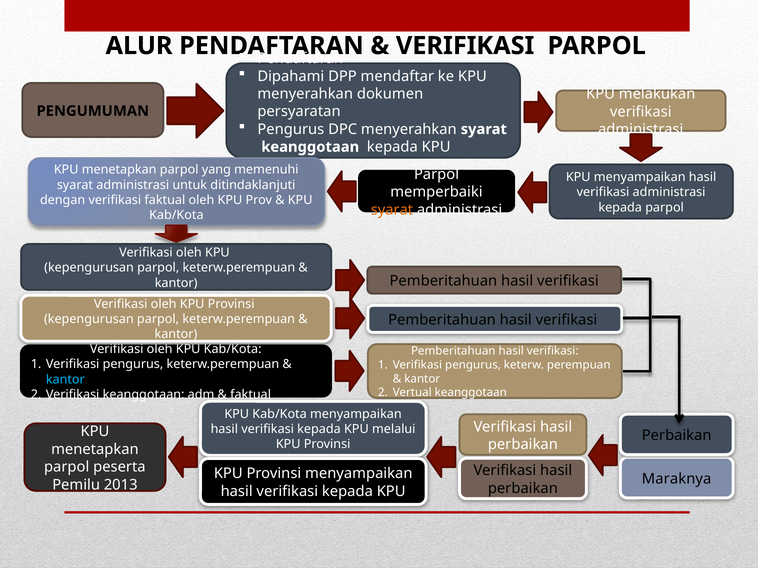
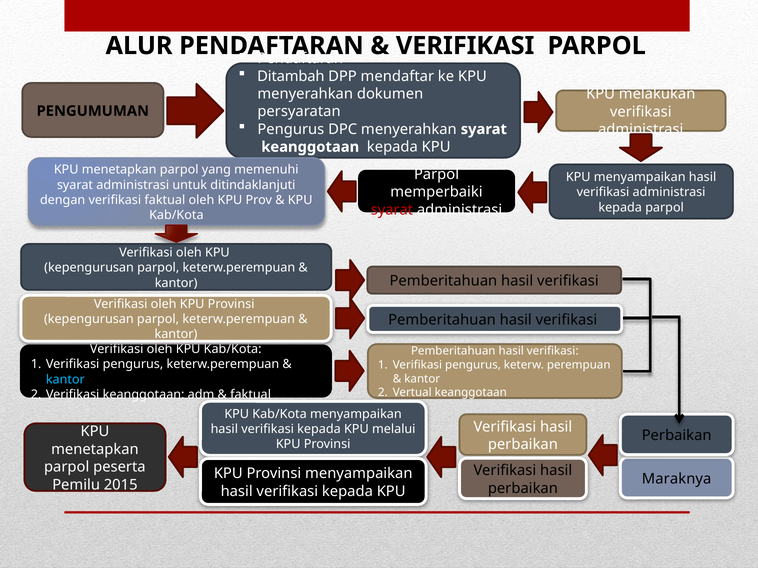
Dipahami: Dipahami -> Ditambah
syarat at (392, 210) colour: orange -> red
2013: 2013 -> 2015
